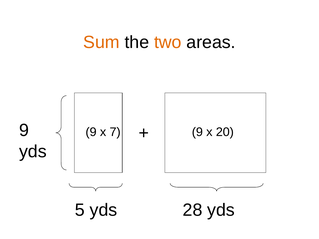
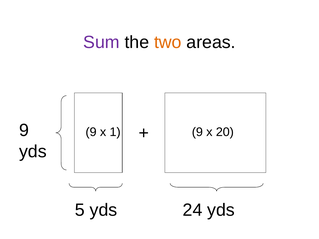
Sum colour: orange -> purple
7: 7 -> 1
28: 28 -> 24
